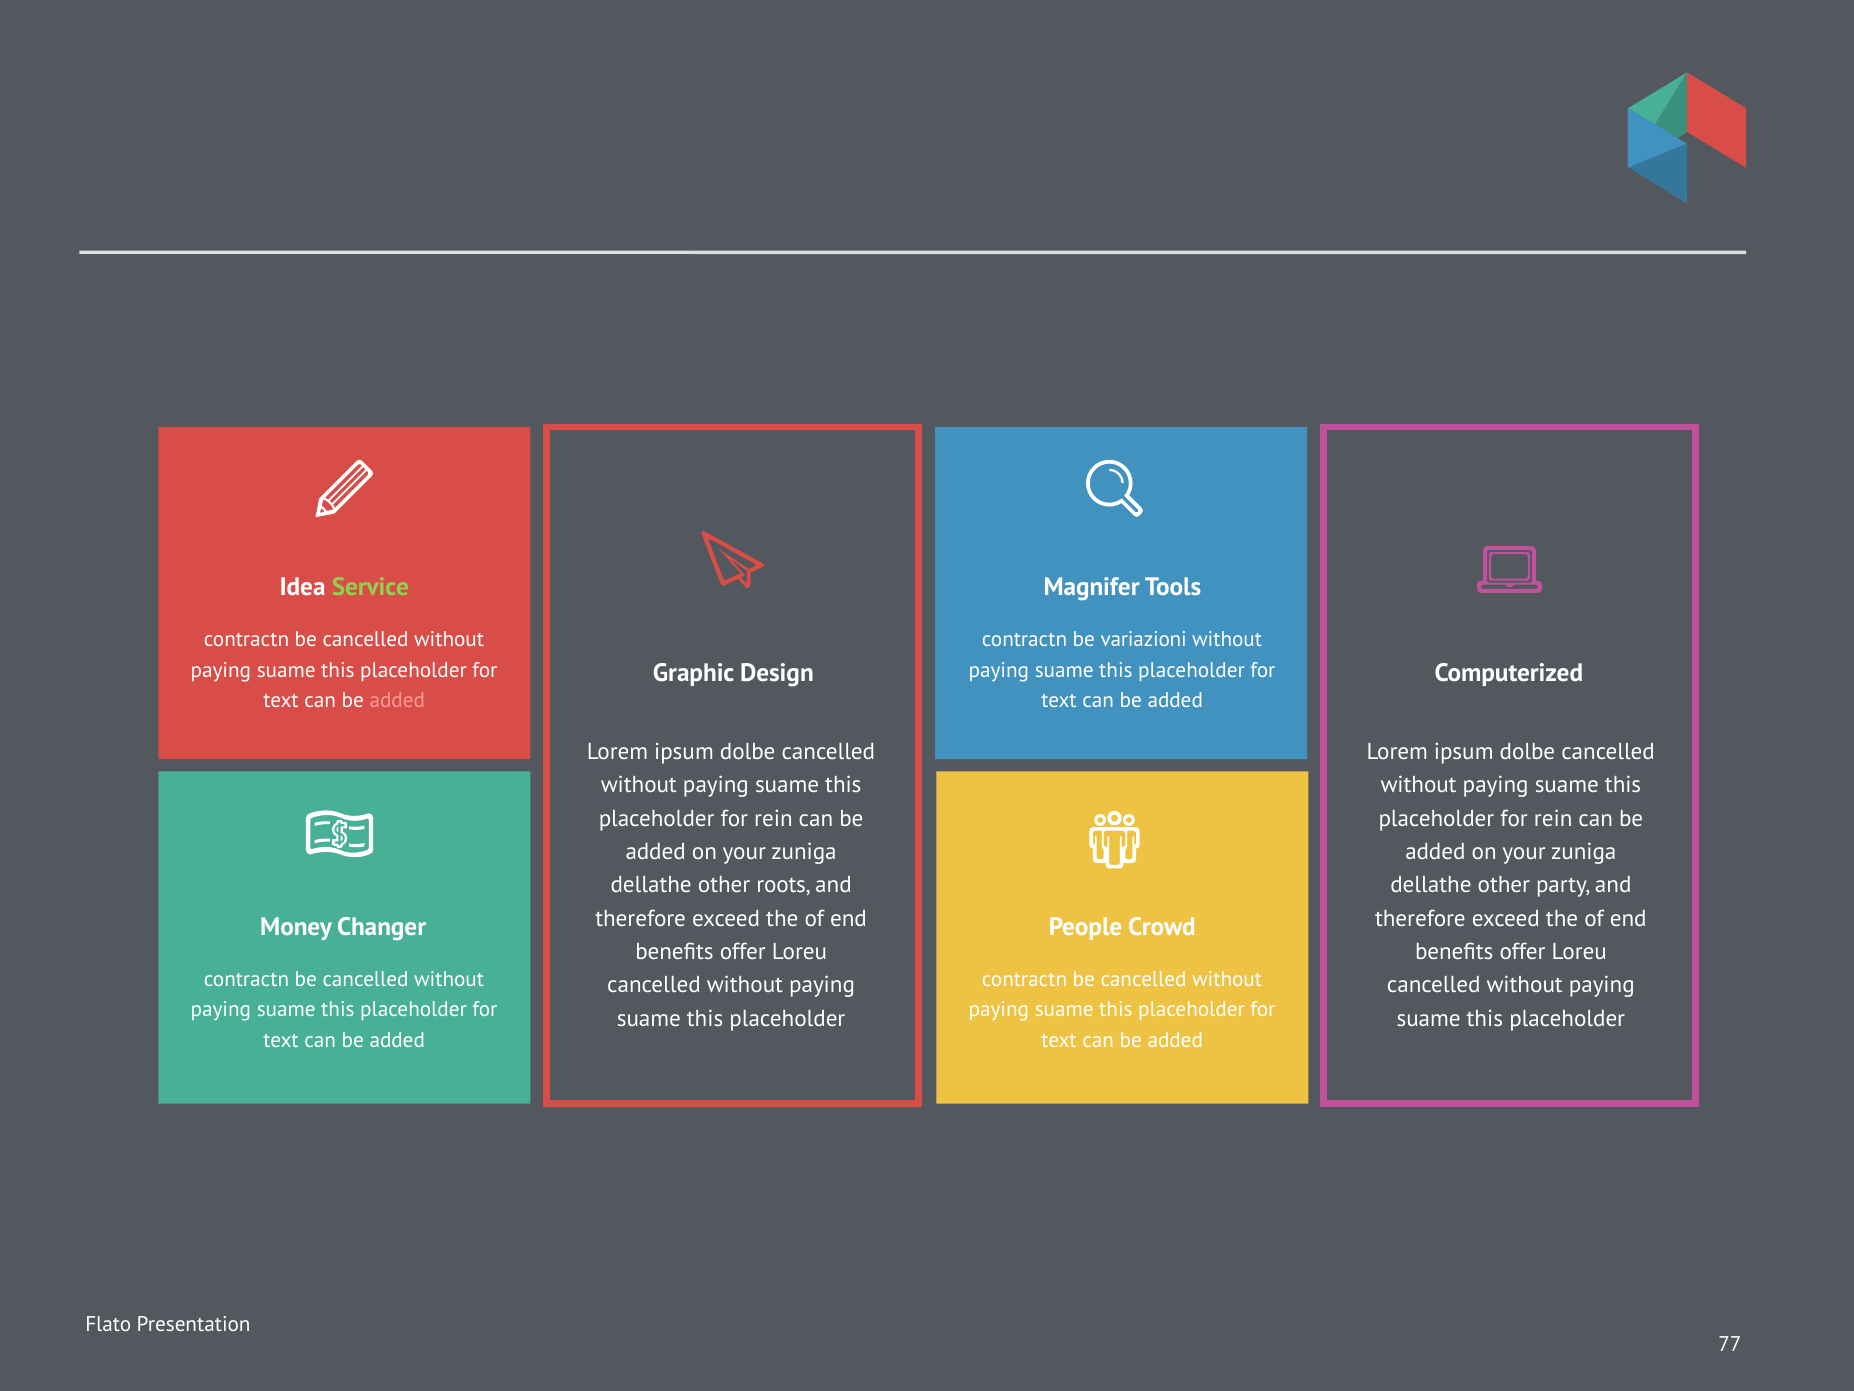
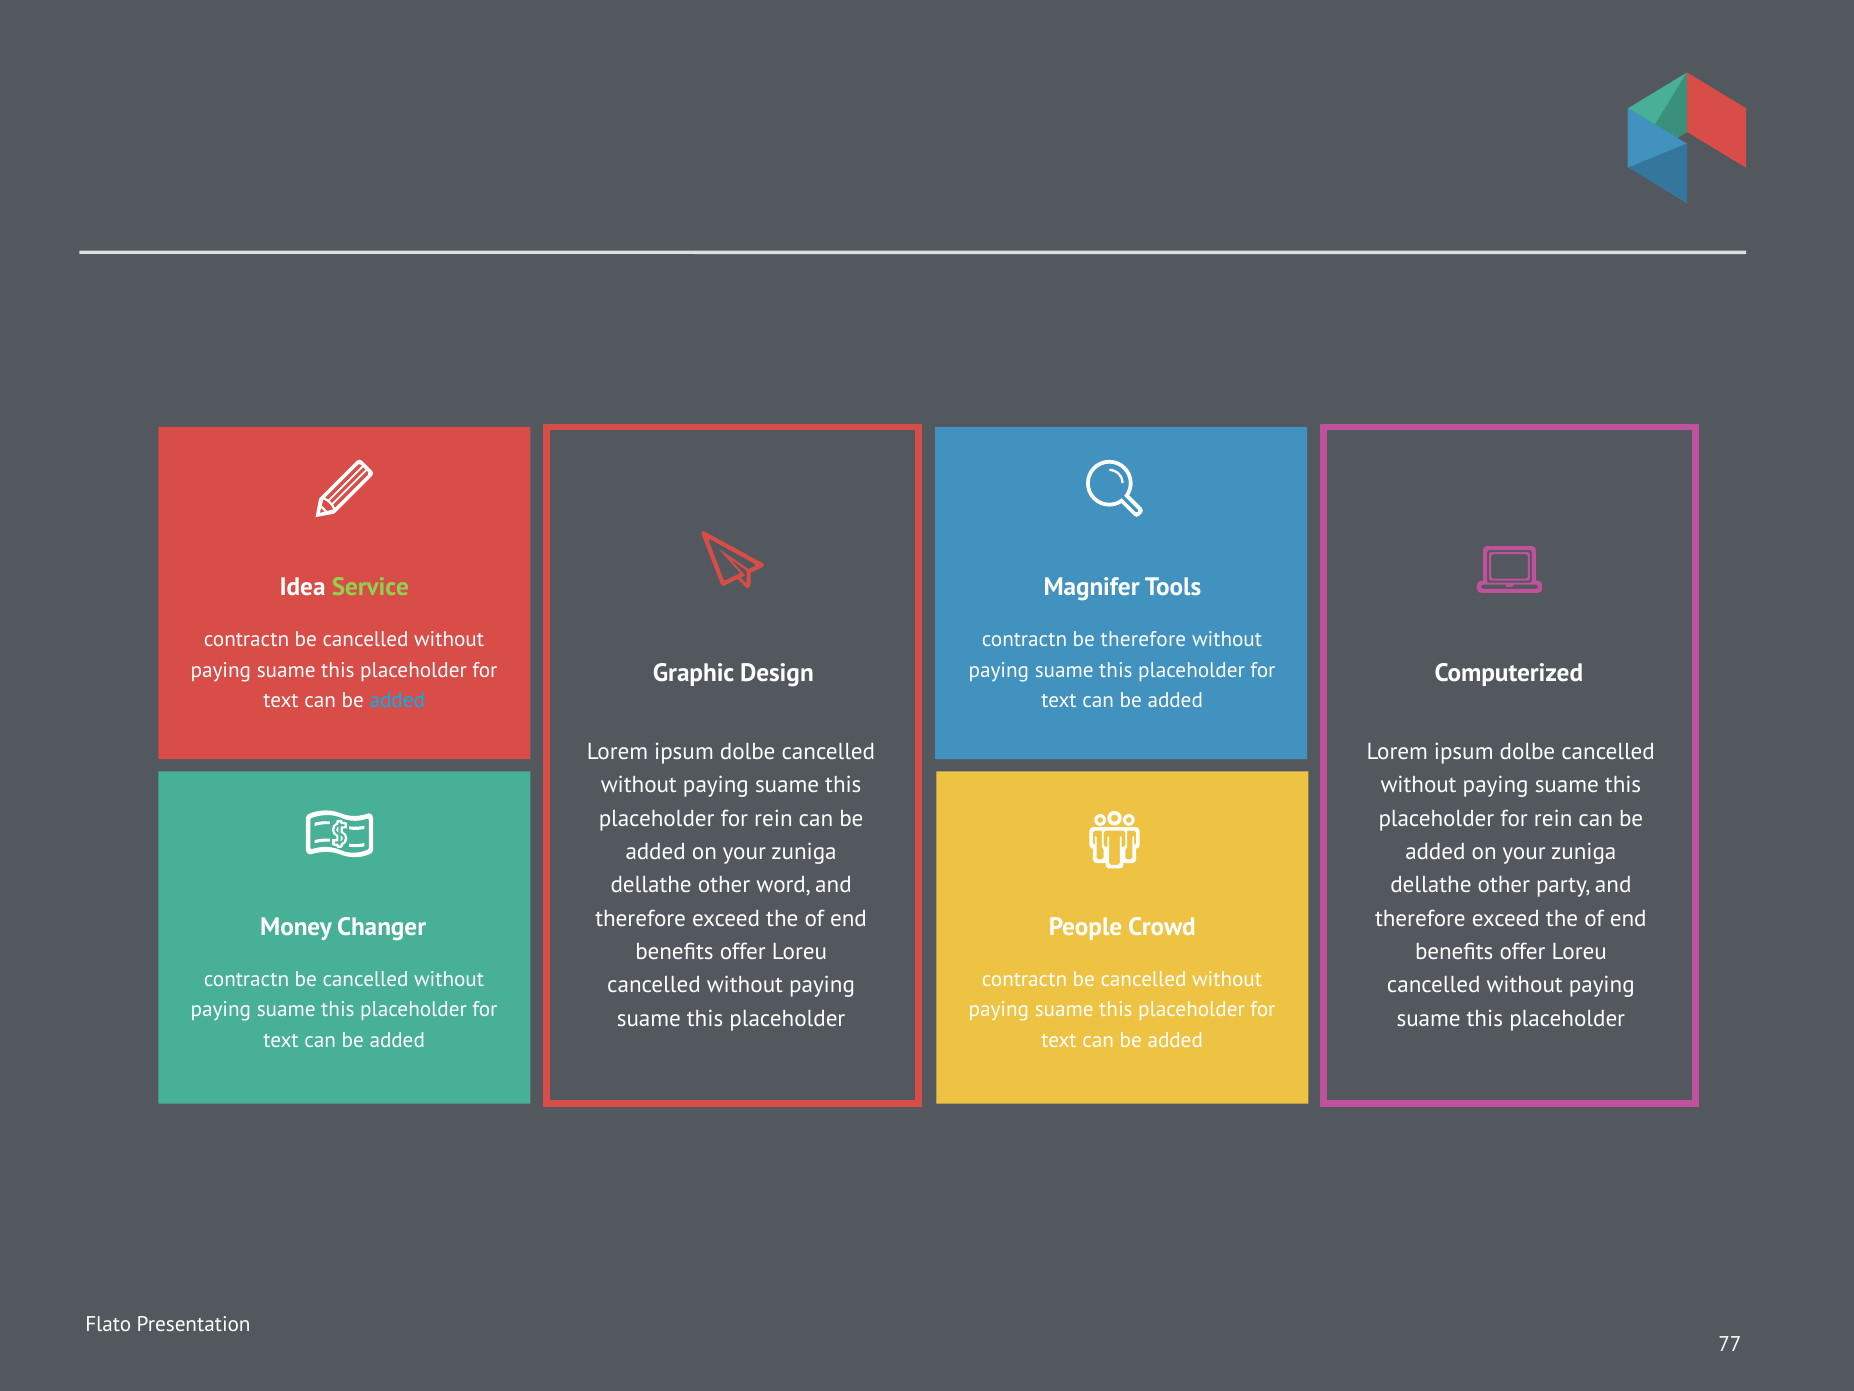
be variazioni: variazioni -> therefore
added at (397, 701) colour: pink -> light blue
roots: roots -> word
